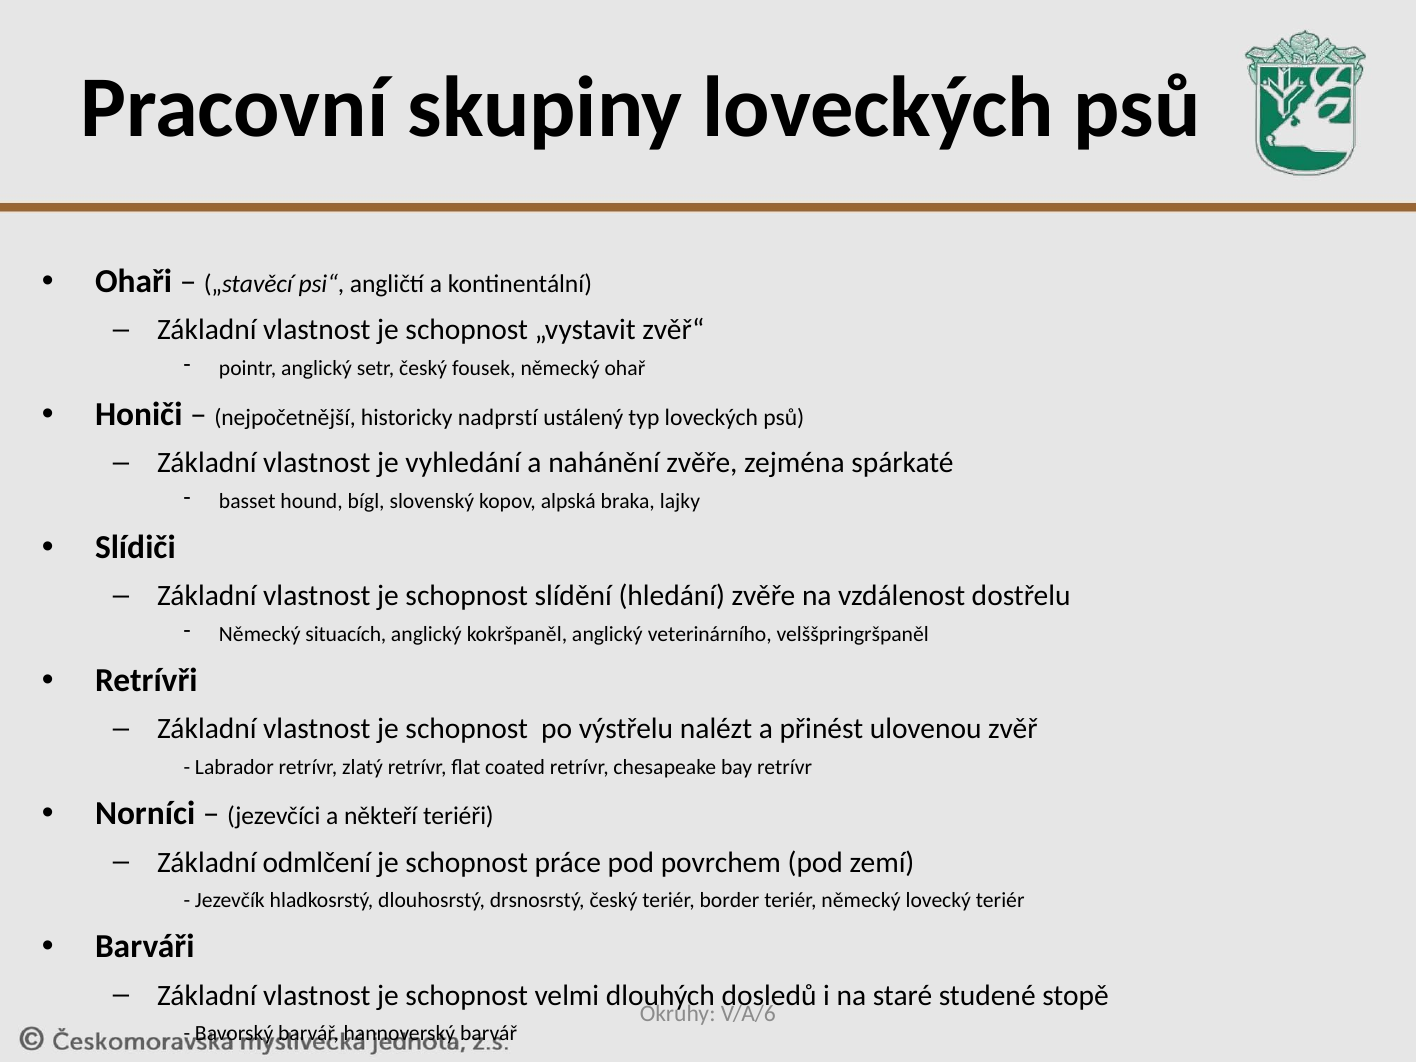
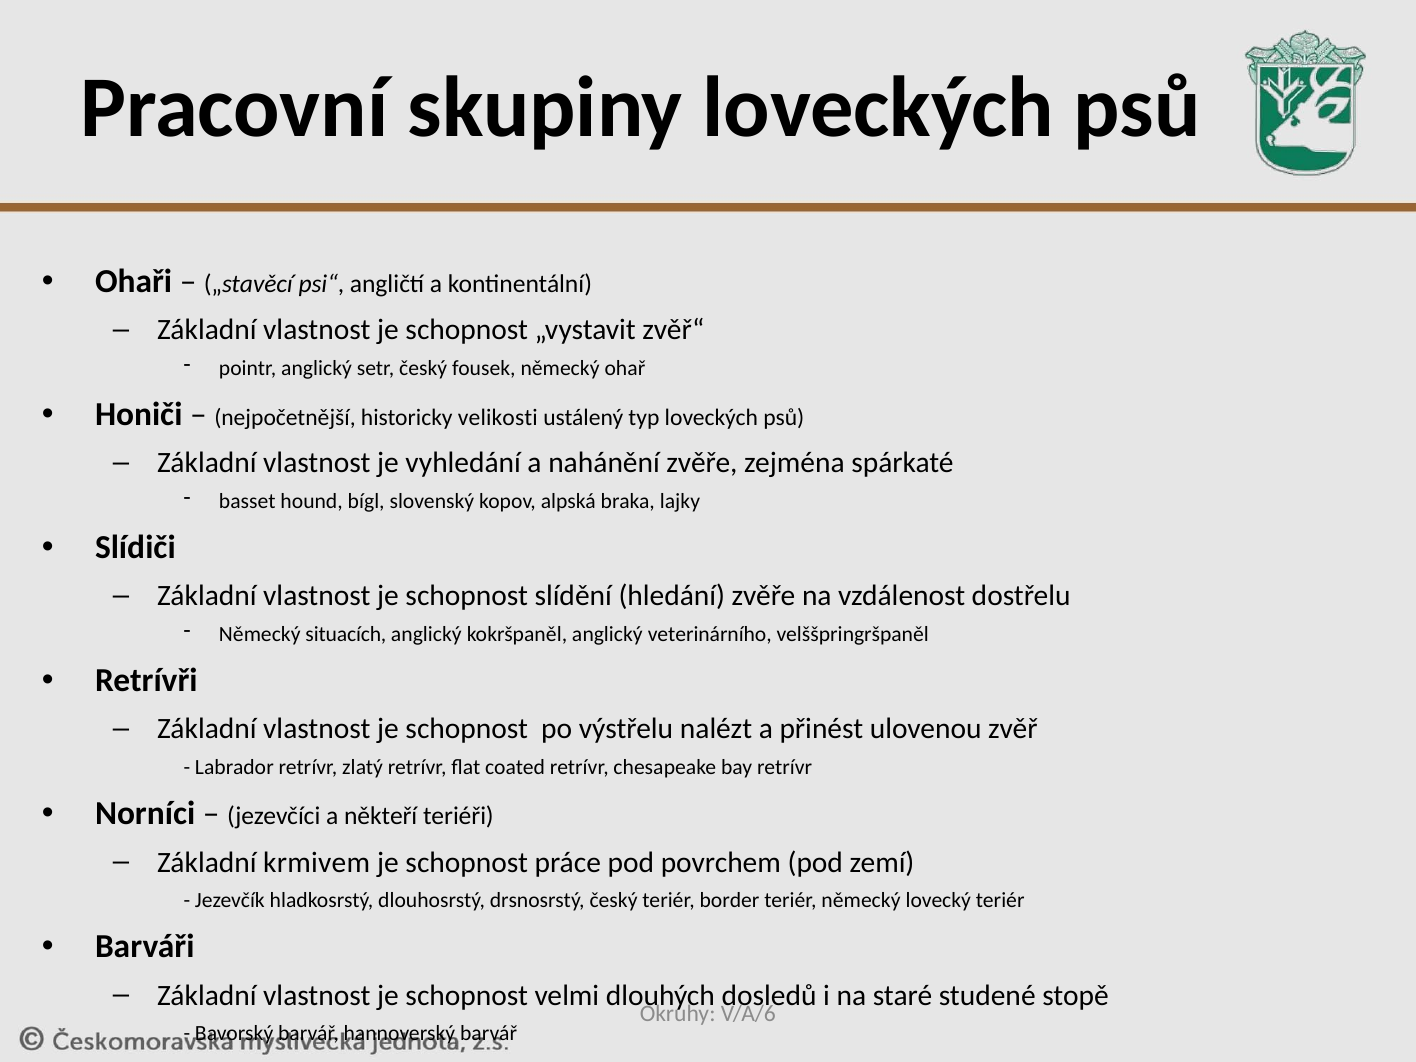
nadprstí: nadprstí -> velikosti
odmlčení: odmlčení -> krmivem
